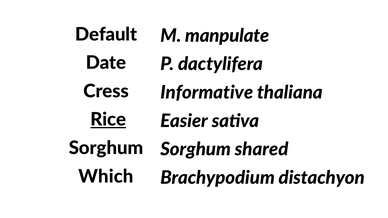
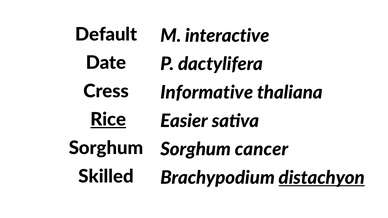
manpulate: manpulate -> interactive
shared: shared -> cancer
Which: Which -> Skilled
distachyon underline: none -> present
